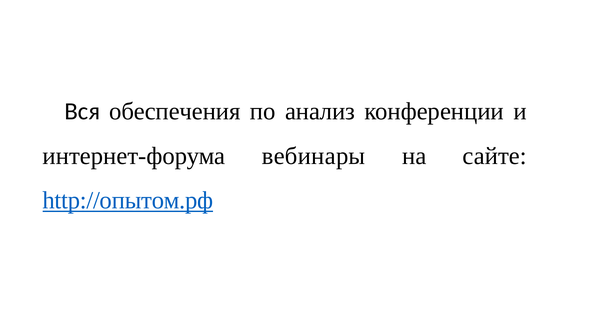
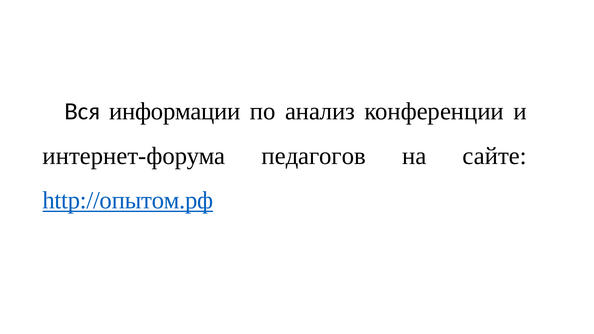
обеспечения: обеспечения -> информации
вебинары: вебинары -> педагогов
